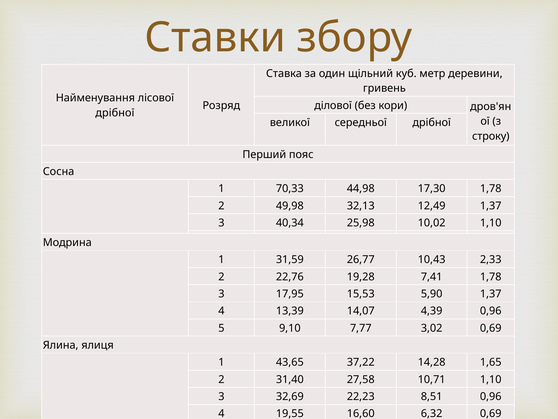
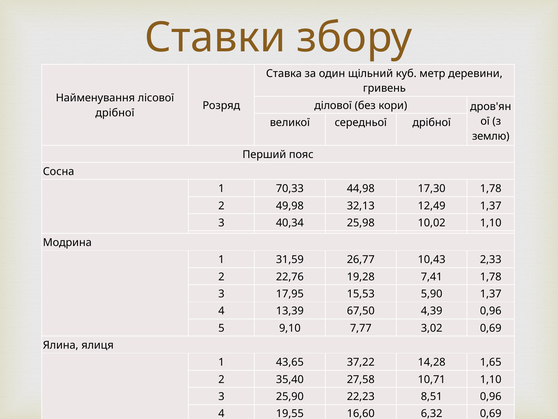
строку: строку -> землю
14,07: 14,07 -> 67,50
31,40: 31,40 -> 35,40
32,69: 32,69 -> 25,90
